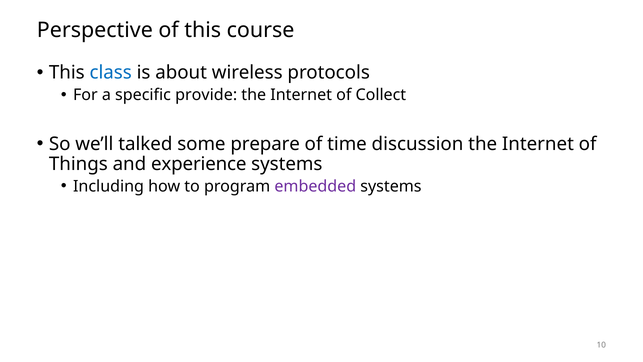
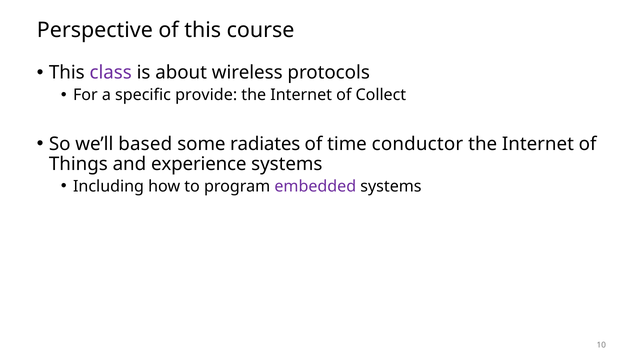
class colour: blue -> purple
talked: talked -> based
prepare: prepare -> radiates
discussion: discussion -> conductor
